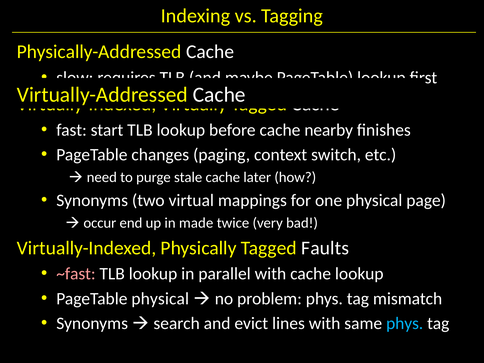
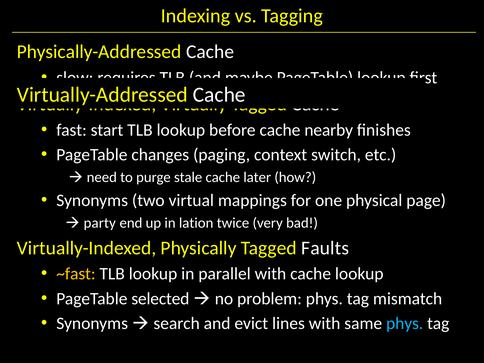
occur: occur -> party
made: made -> lation
~fast colour: pink -> yellow
PageTable physical: physical -> selected
